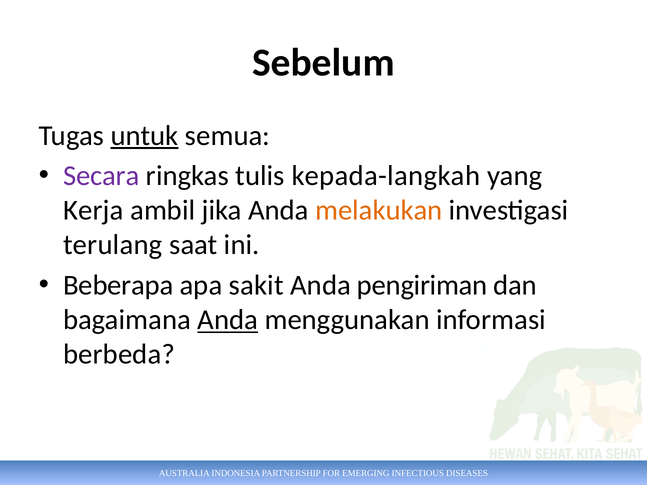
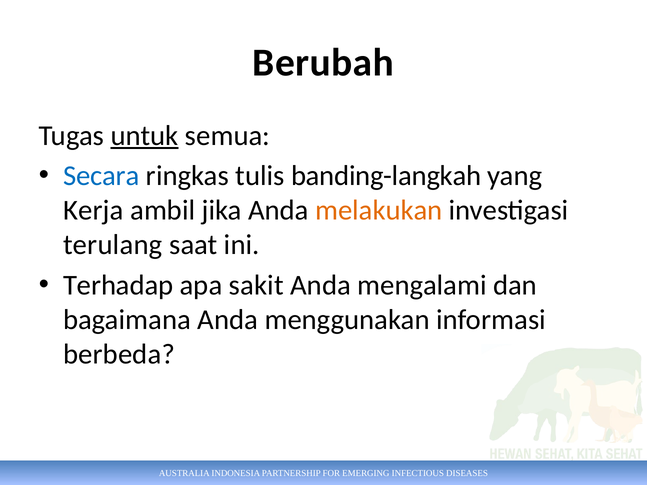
Sebelum: Sebelum -> Berubah
Secara colour: purple -> blue
kepada-langkah: kepada-langkah -> banding-langkah
Beberapa: Beberapa -> Terhadap
pengiriman: pengiriman -> mengalami
Anda at (228, 320) underline: present -> none
